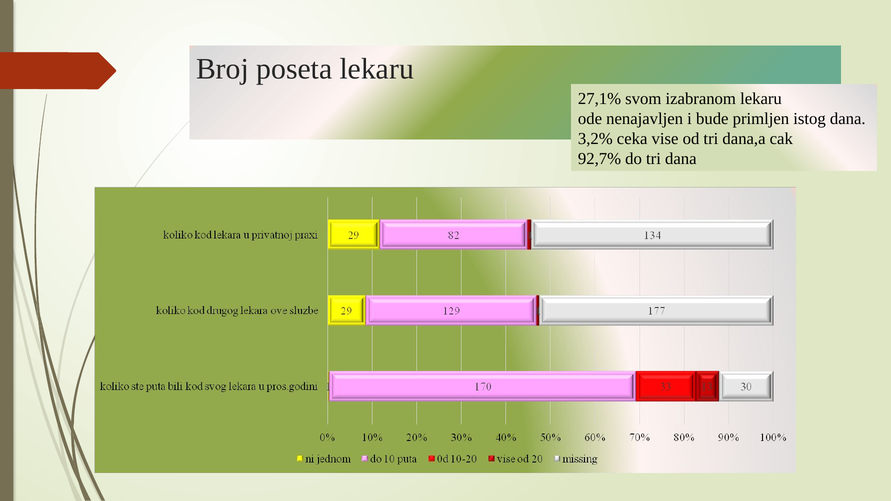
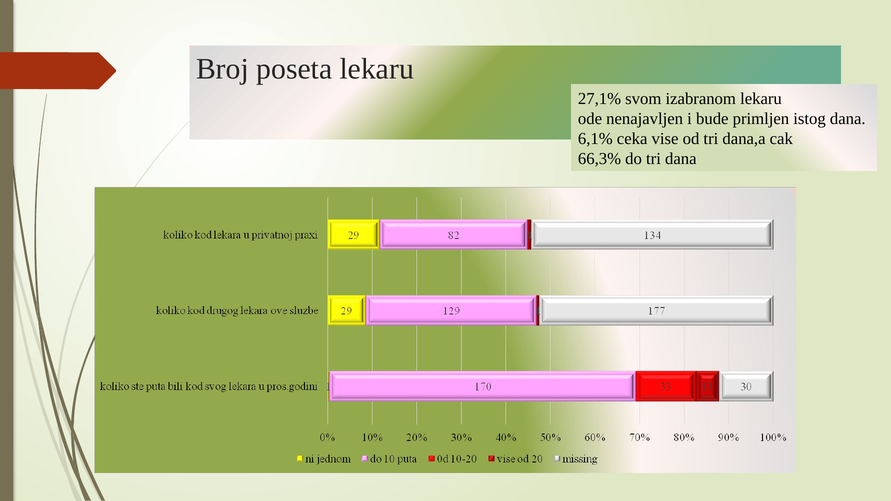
3,2%: 3,2% -> 6,1%
92,7%: 92,7% -> 66,3%
